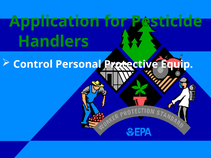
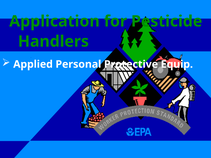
Control: Control -> Applied
